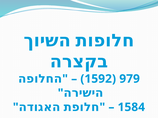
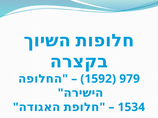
1584: 1584 -> 1534
